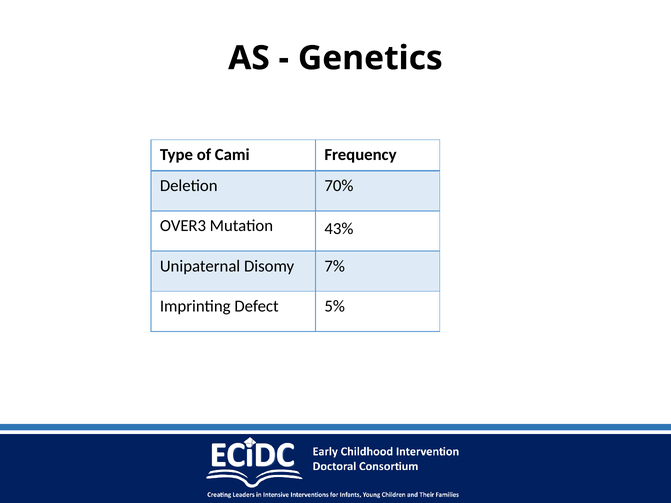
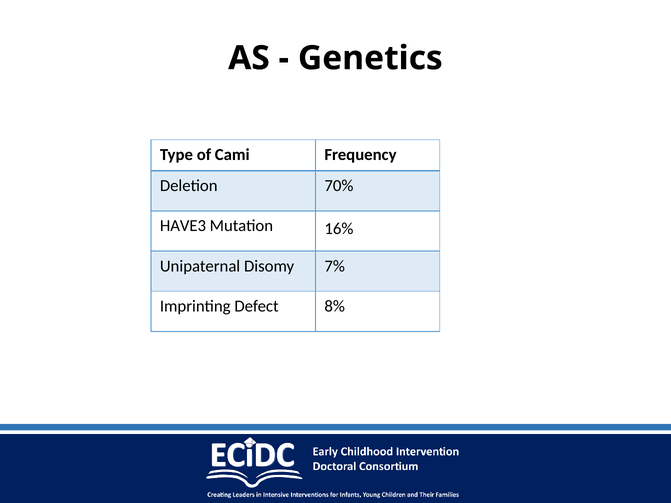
OVER3: OVER3 -> HAVE3
43%: 43% -> 16%
5%: 5% -> 8%
